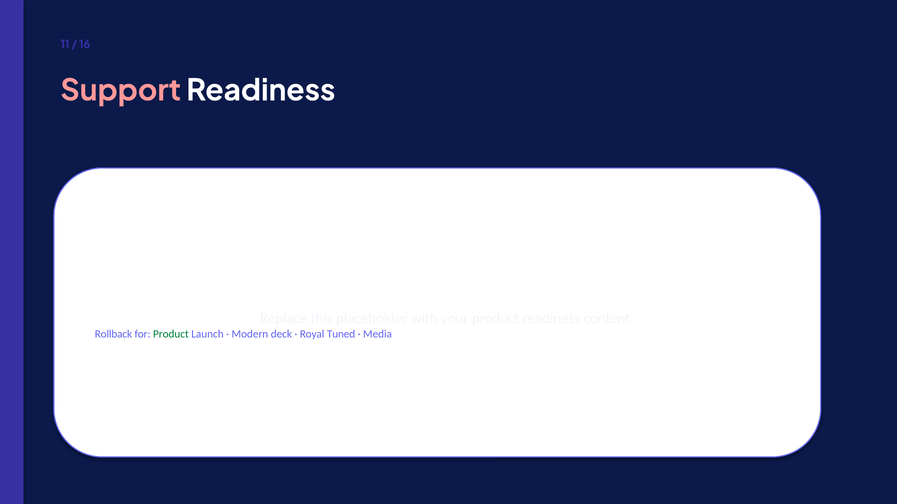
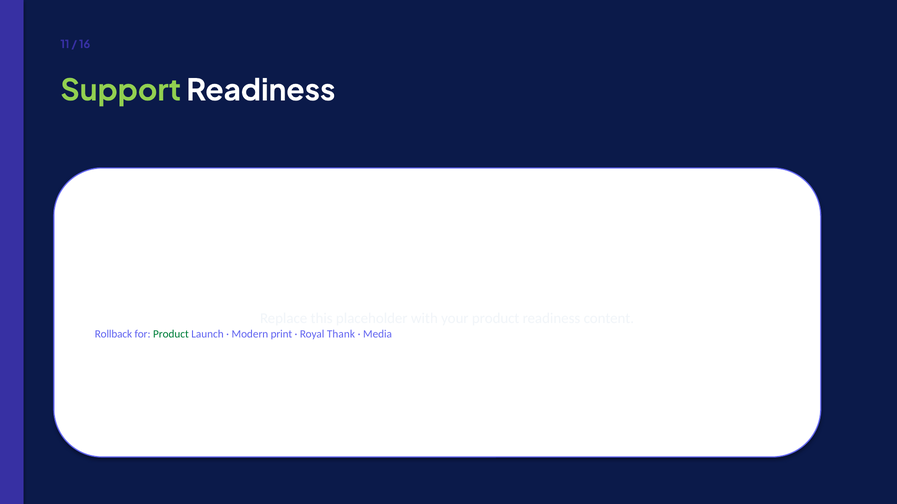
Support colour: pink -> light green
deck: deck -> print
Tuned: Tuned -> Thank
